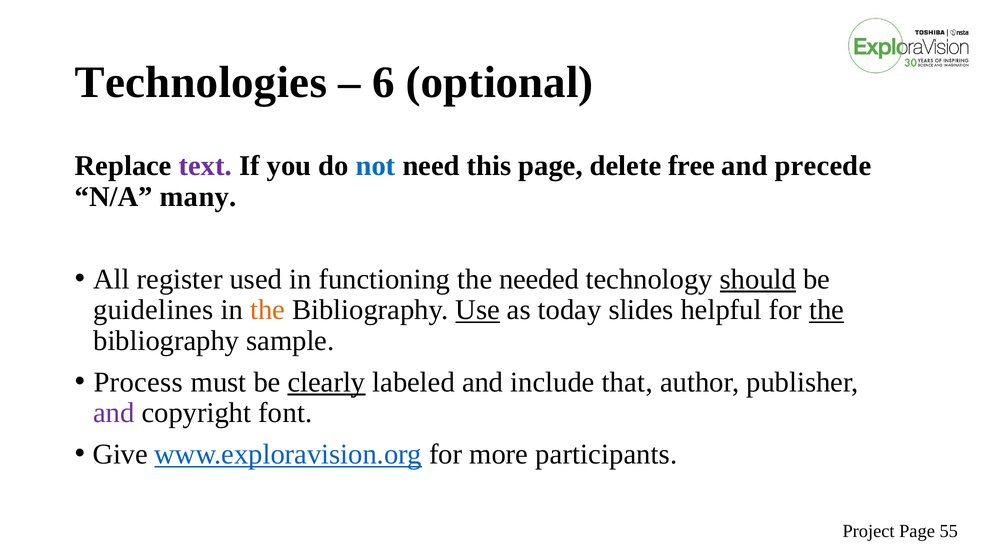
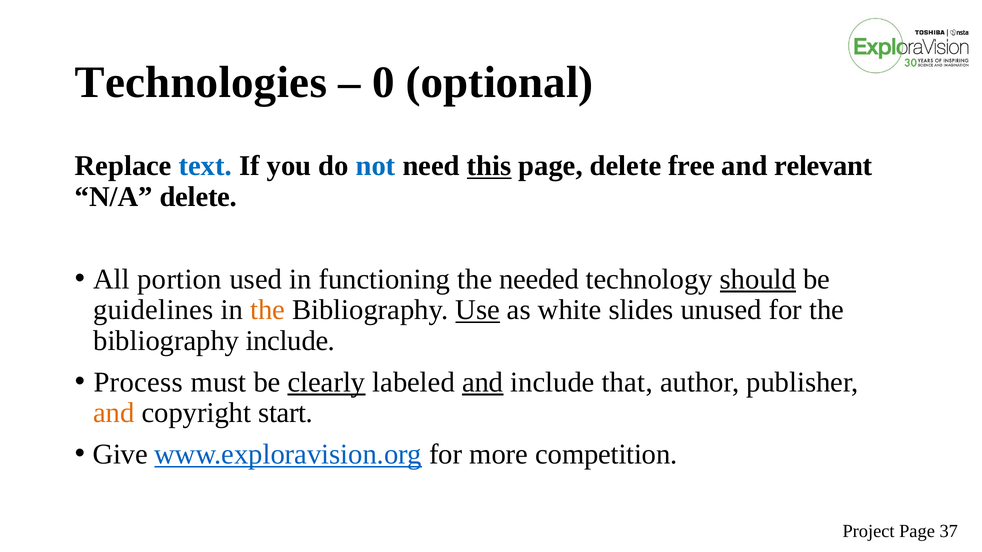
6: 6 -> 0
text colour: purple -> blue
this underline: none -> present
precede: precede -> relevant
N/A many: many -> delete
register: register -> portion
today: today -> white
helpful: helpful -> unused
the at (827, 310) underline: present -> none
bibliography sample: sample -> include
and at (483, 382) underline: none -> present
and at (114, 413) colour: purple -> orange
font: font -> start
participants: participants -> competition
55: 55 -> 37
